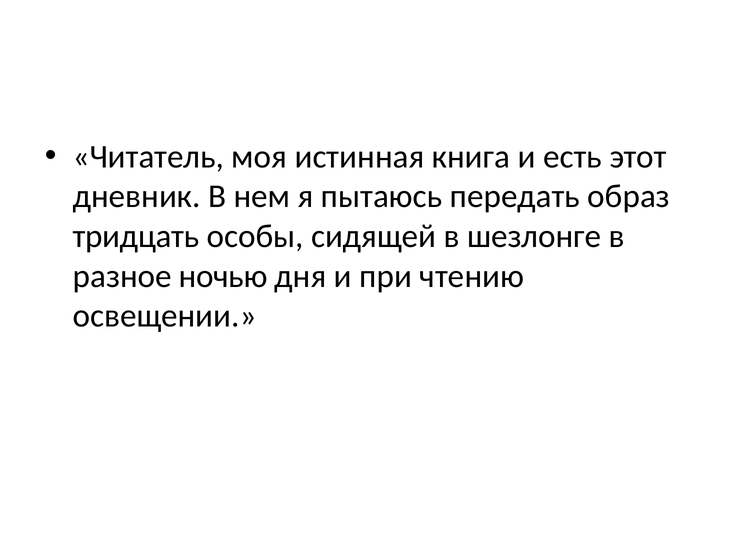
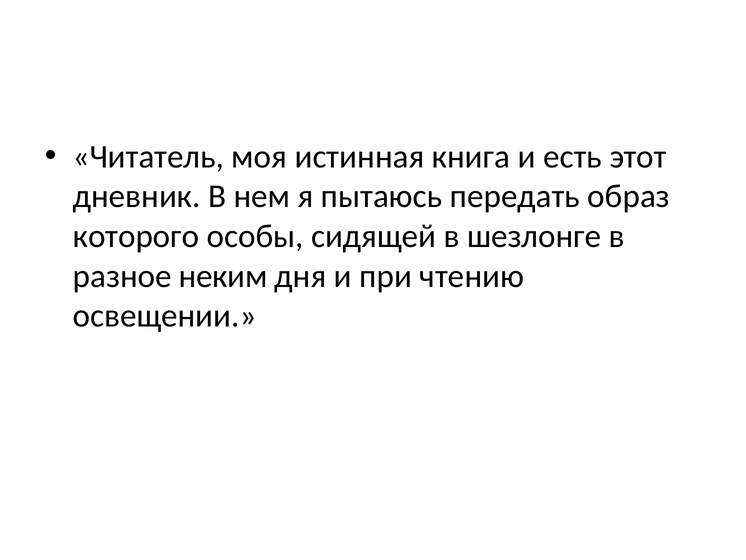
тридцать: тридцать -> которого
ночью: ночью -> неким
